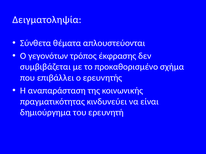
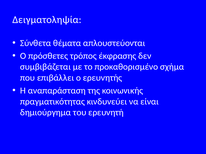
γεγονότων: γεγονότων -> πρόσθετες
